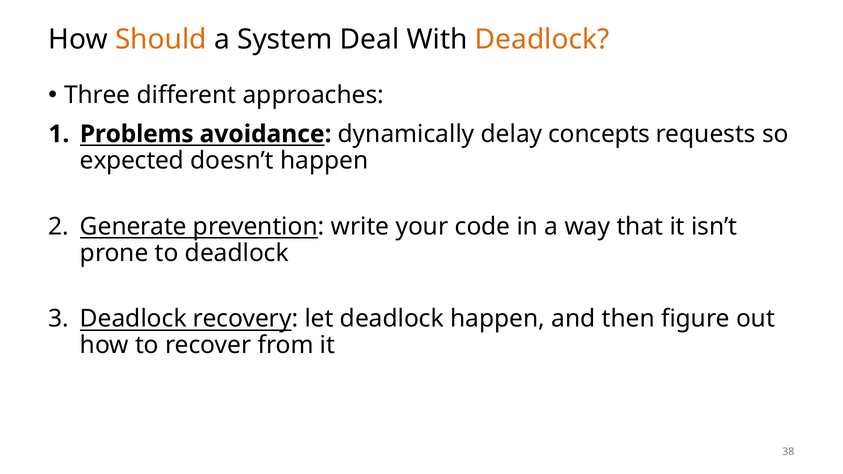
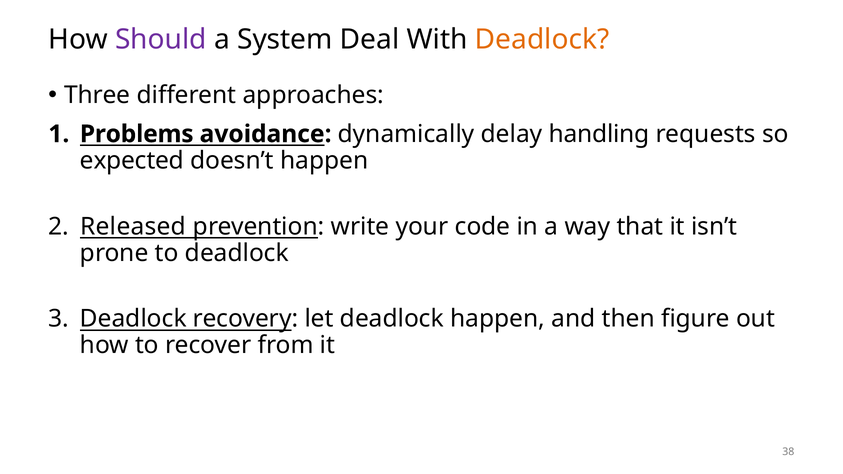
Should colour: orange -> purple
concepts: concepts -> handling
Generate: Generate -> Released
